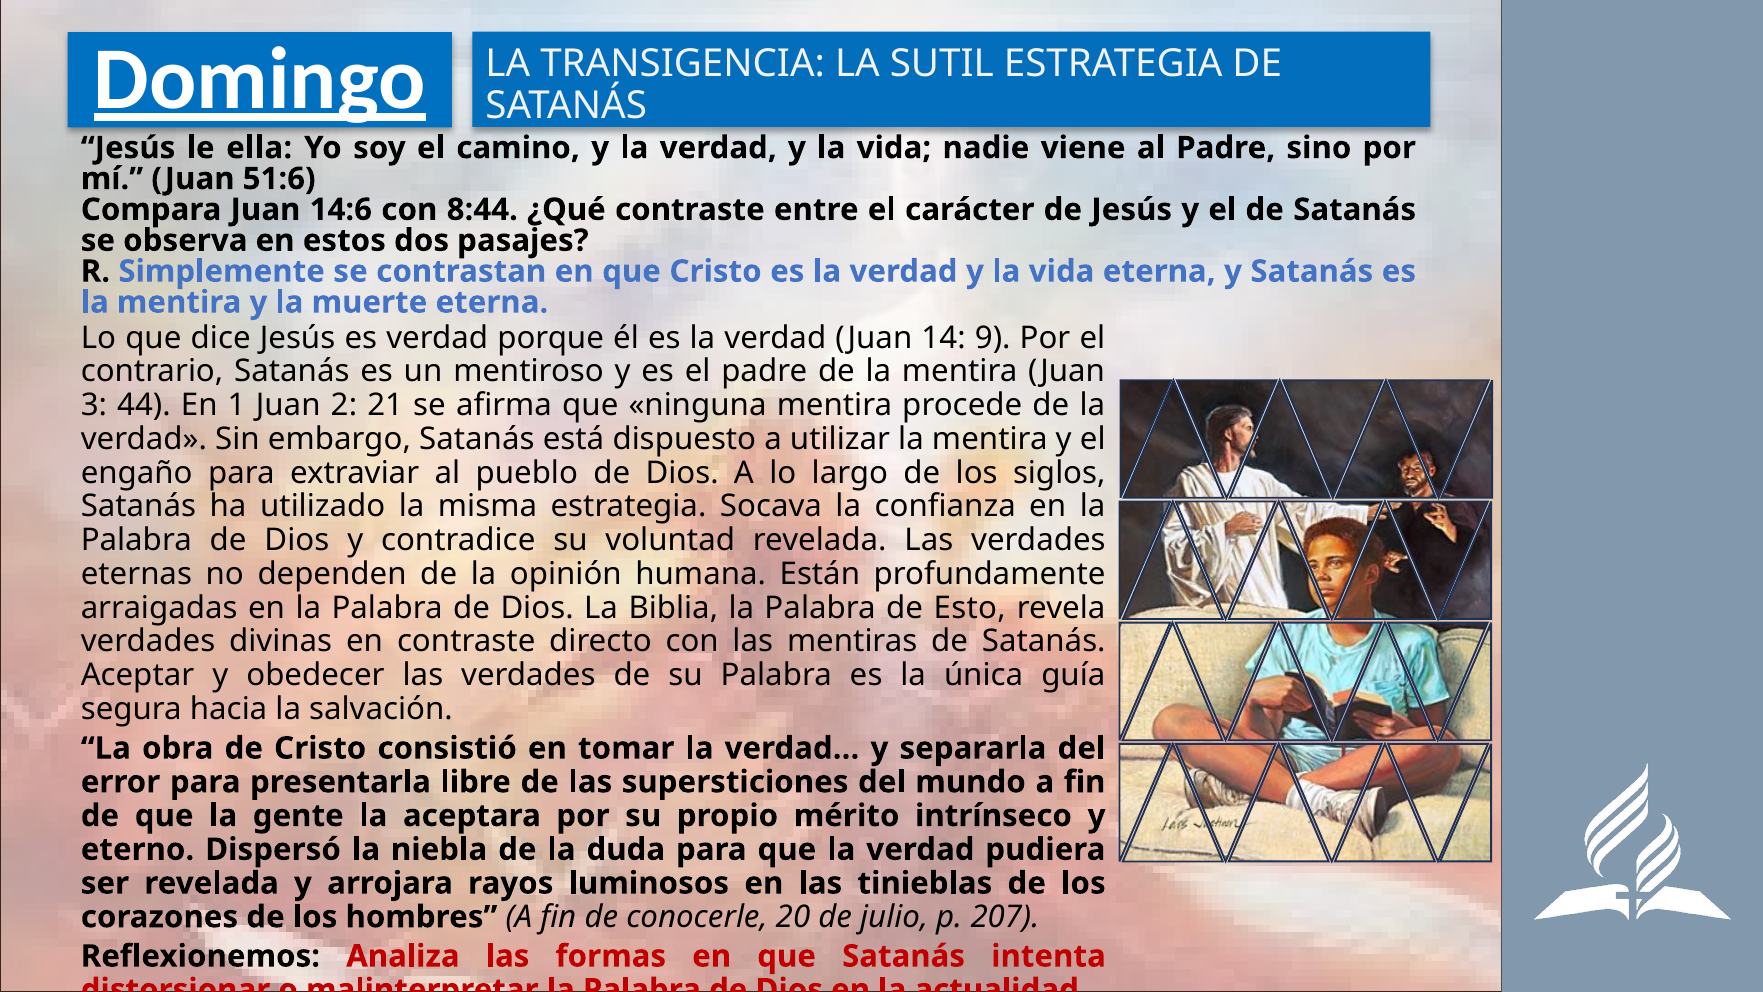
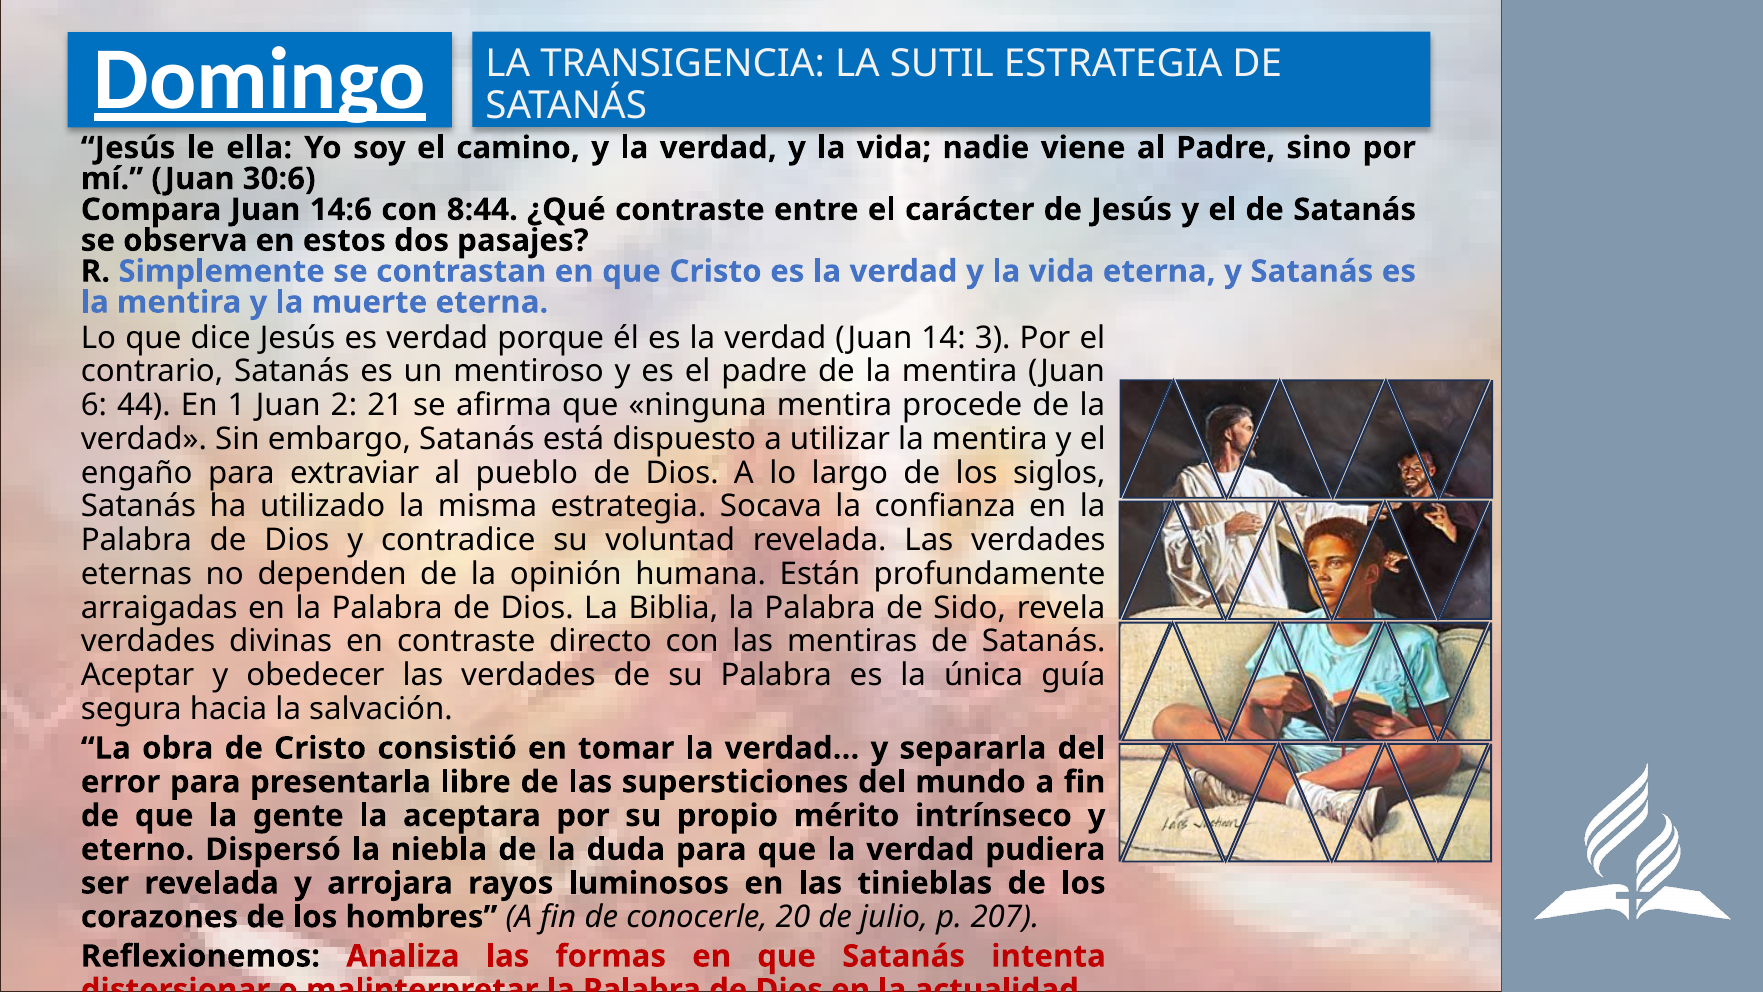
51:6: 51:6 -> 30:6
9: 9 -> 3
3: 3 -> 6
Esto: Esto -> Sido
